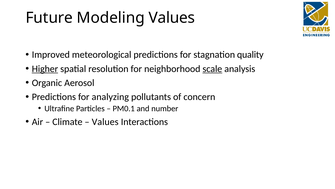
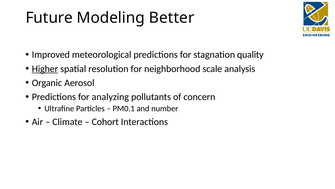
Modeling Values: Values -> Better
scale underline: present -> none
Values at (105, 121): Values -> Cohort
